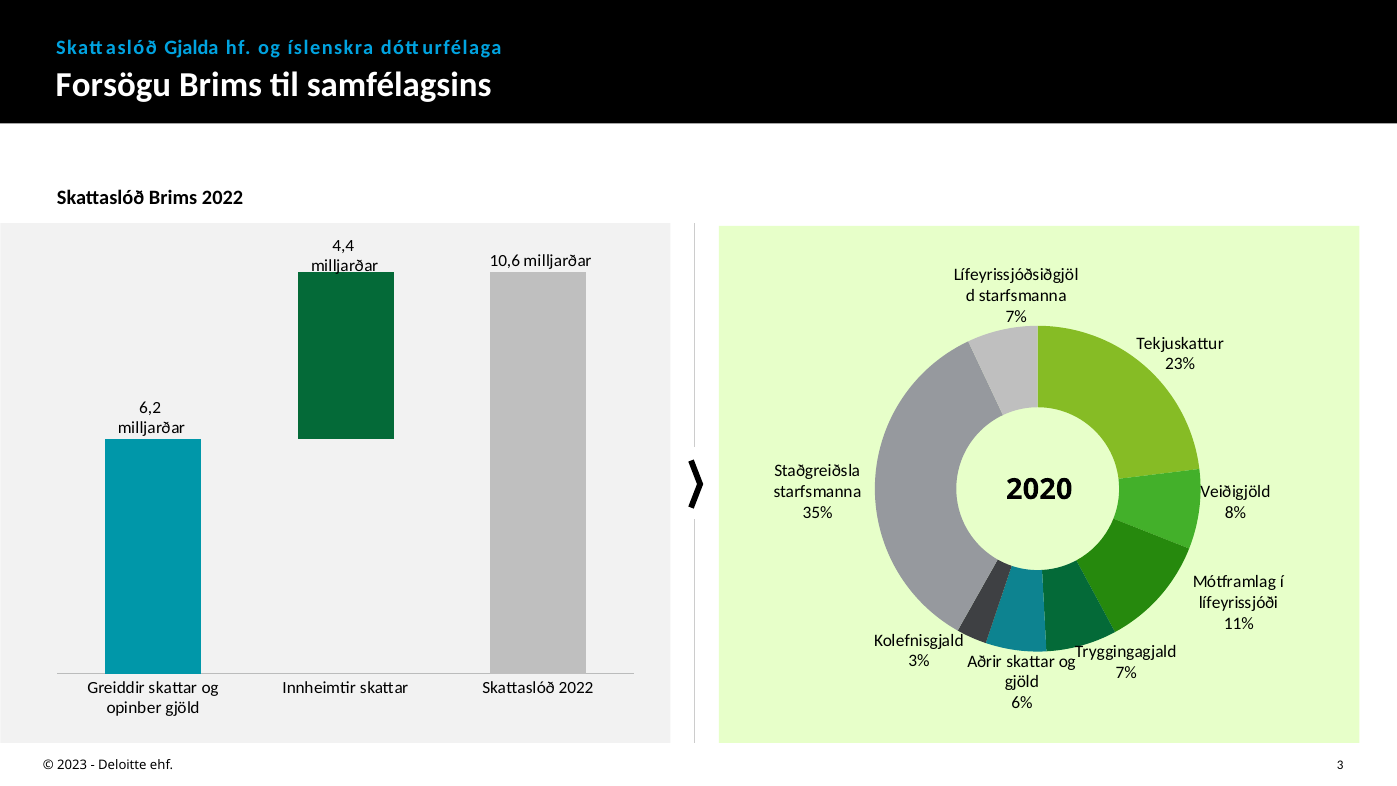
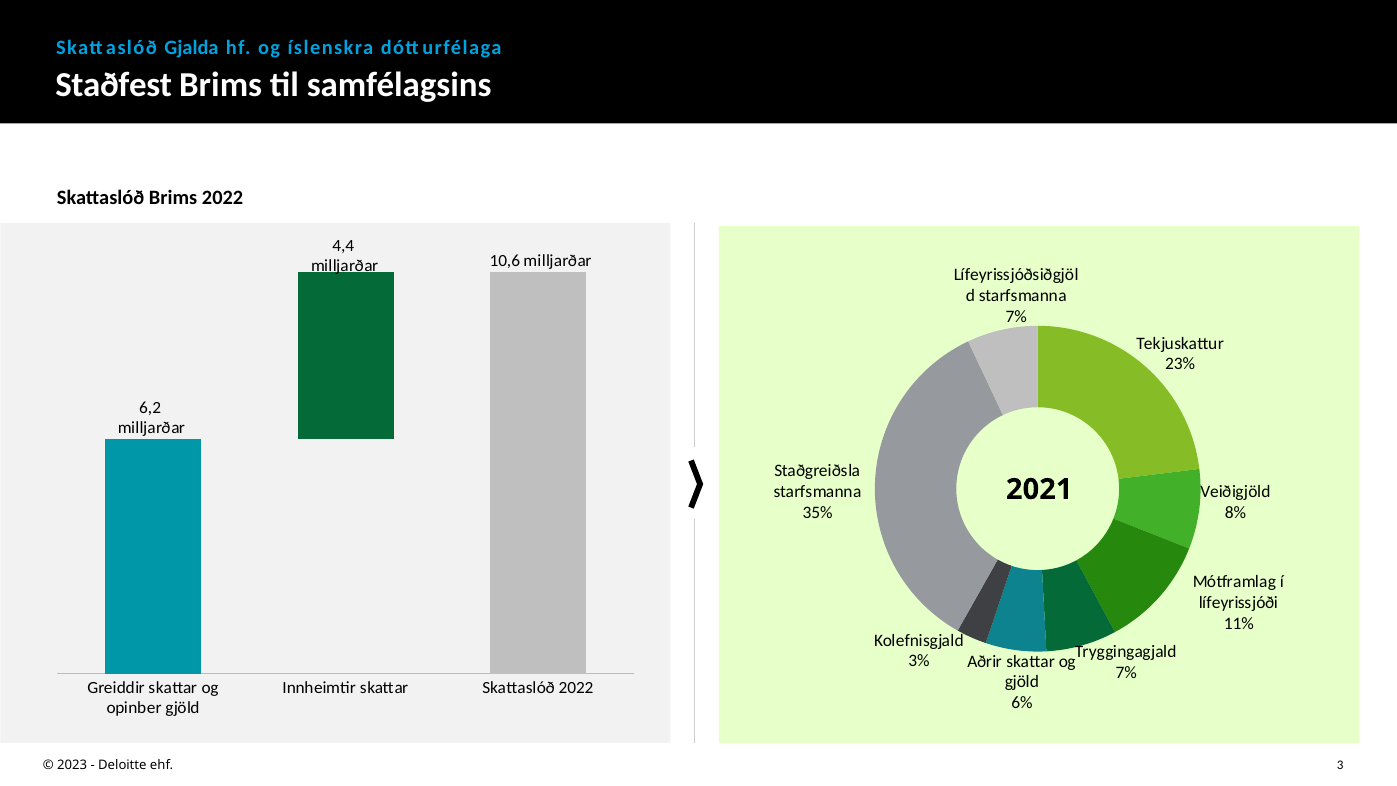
Forsögu: Forsögu -> Staðfest
2020: 2020 -> 2021
